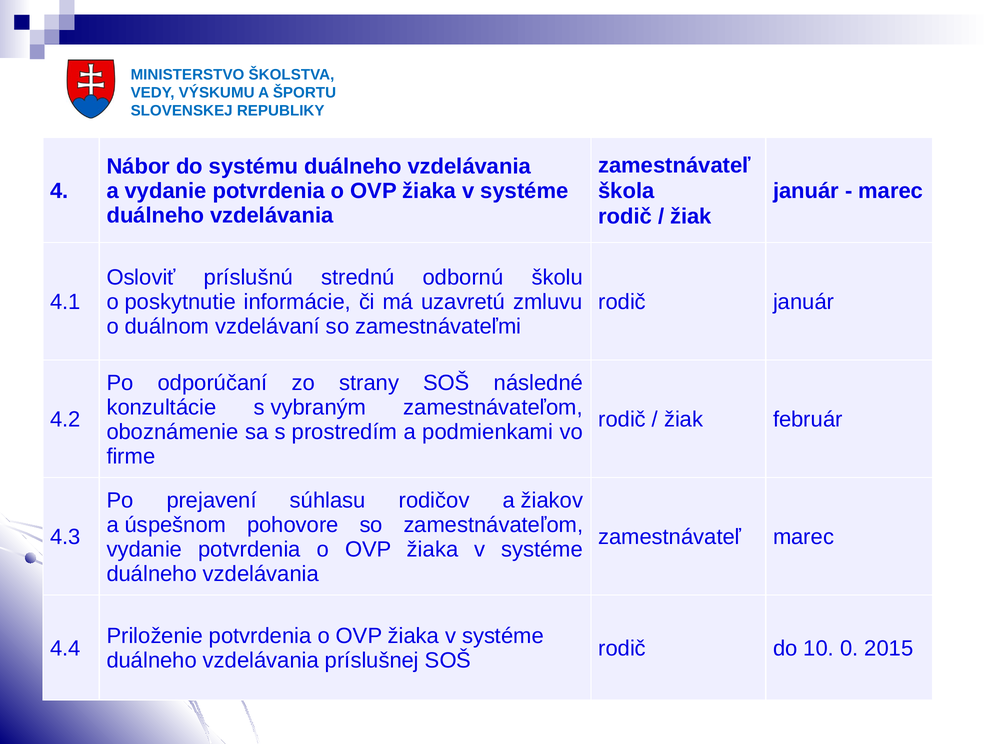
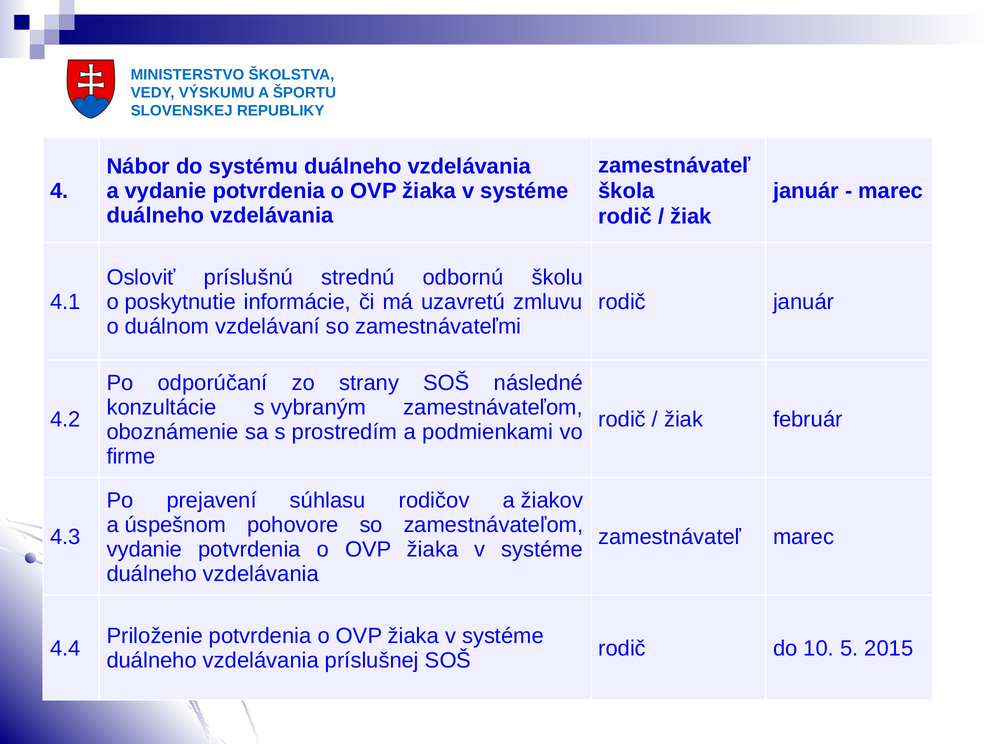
0: 0 -> 5
